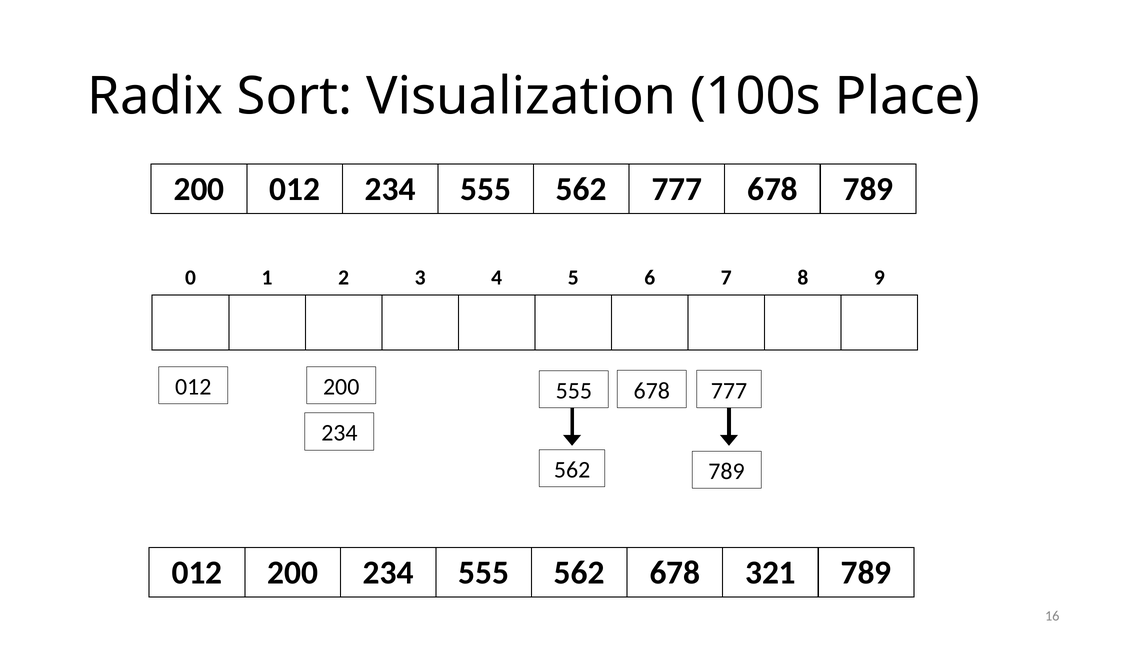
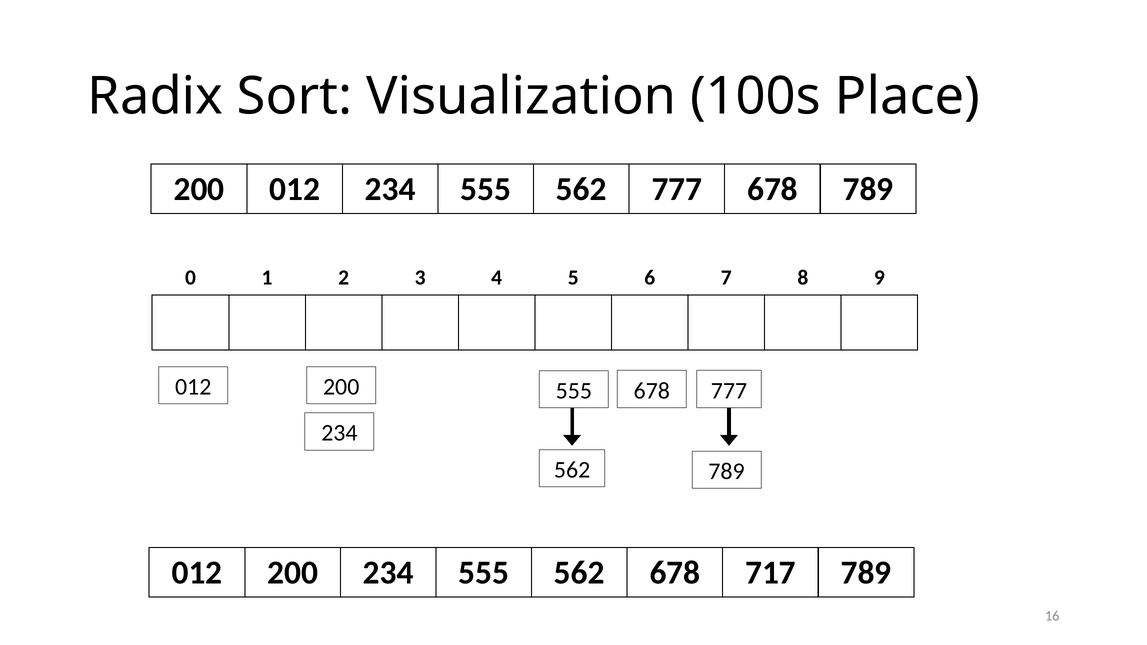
321: 321 -> 717
